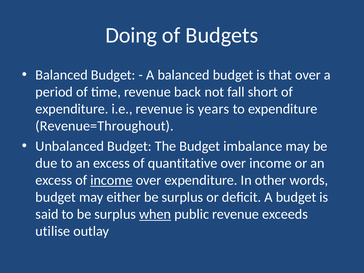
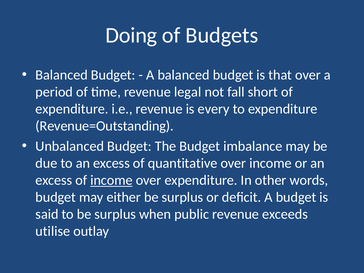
back: back -> legal
years: years -> every
Revenue=Throughout: Revenue=Throughout -> Revenue=Outstanding
when underline: present -> none
